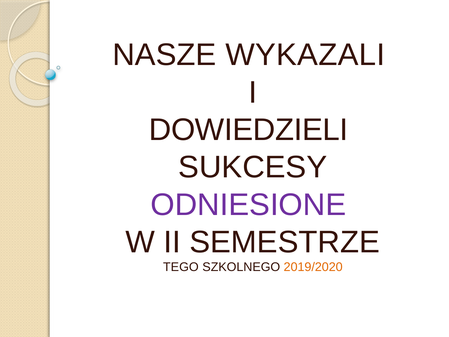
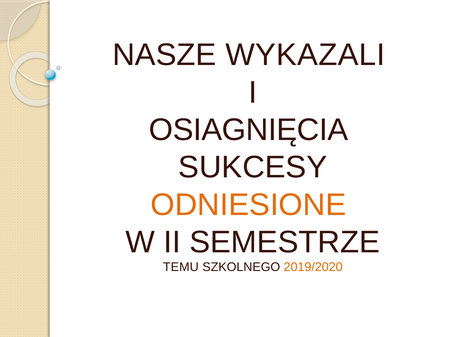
DOWIEDZIELI: DOWIEDZIELI -> OSIAGNIĘCIA
ODNIESIONE colour: purple -> orange
TEGO: TEGO -> TEMU
